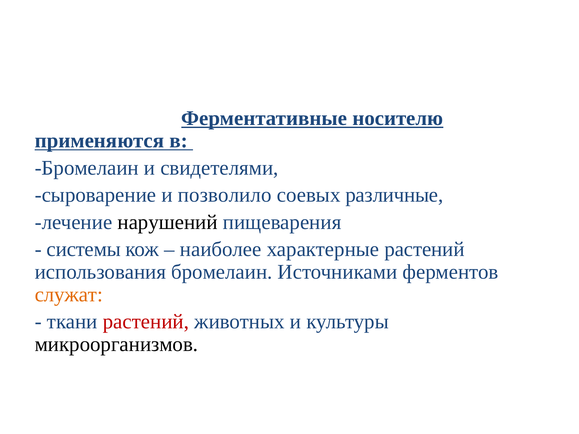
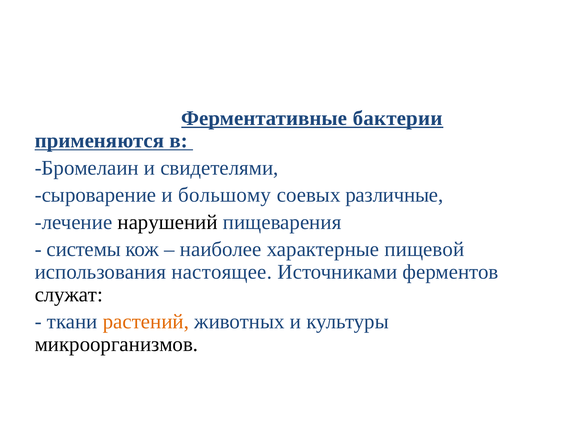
носителю: носителю -> бактерии
позволило: позволило -> большому
характерные растений: растений -> пищевой
использования бромелаин: бромелаин -> настоящее
служат colour: orange -> black
растений at (146, 322) colour: red -> orange
